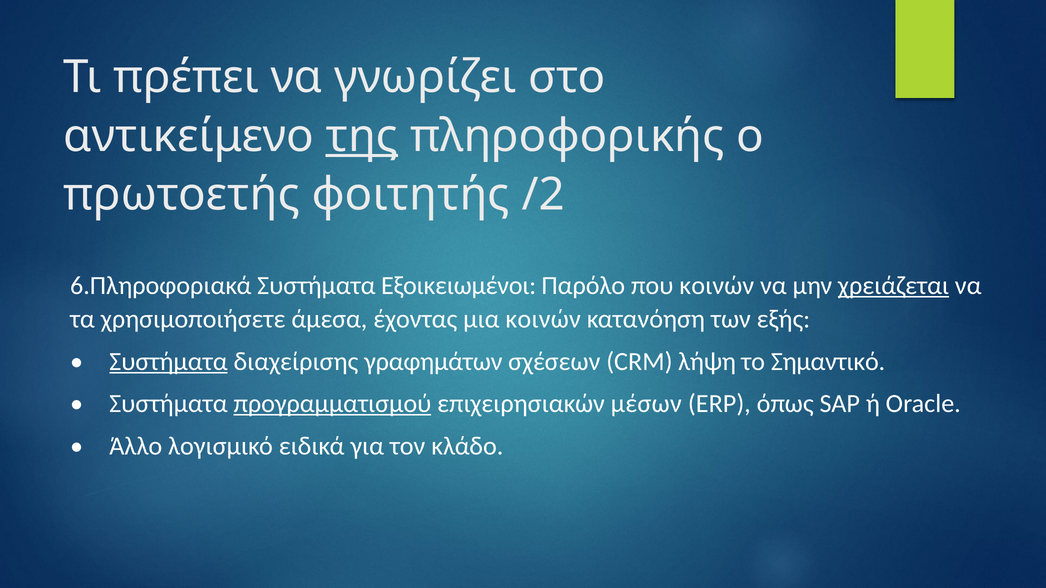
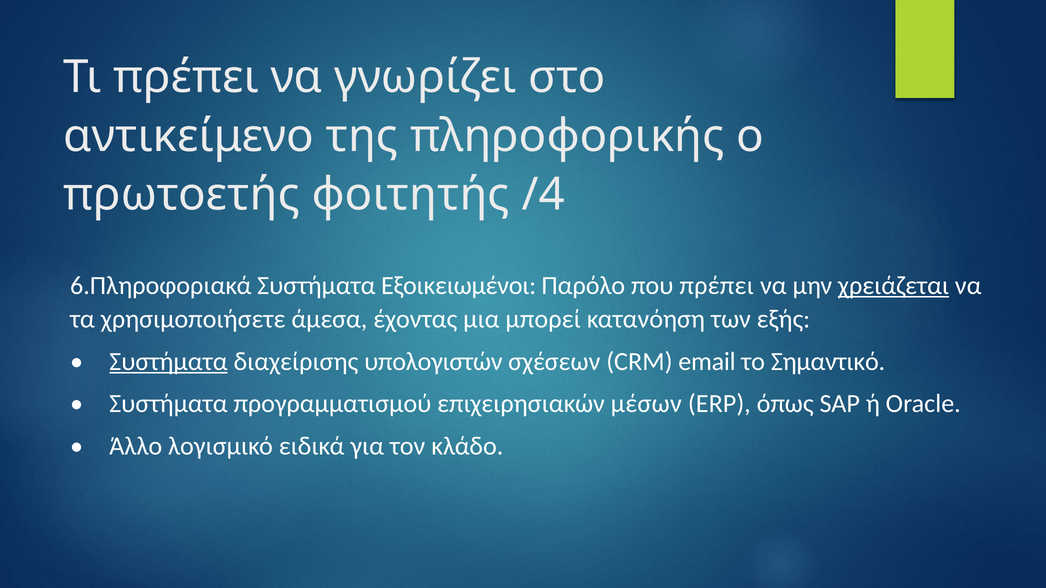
της underline: present -> none
/2: /2 -> /4
που κοινών: κοινών -> πρέπει
μια κοινών: κοινών -> μπορεί
γραφημάτων: γραφημάτων -> υπολογιστών
λήψη: λήψη -> email
προγραμματισμού underline: present -> none
